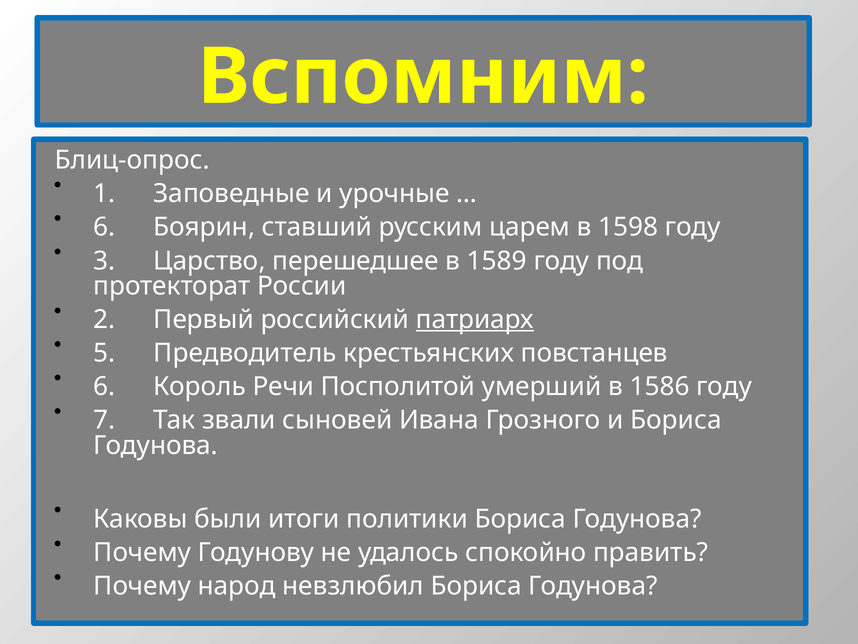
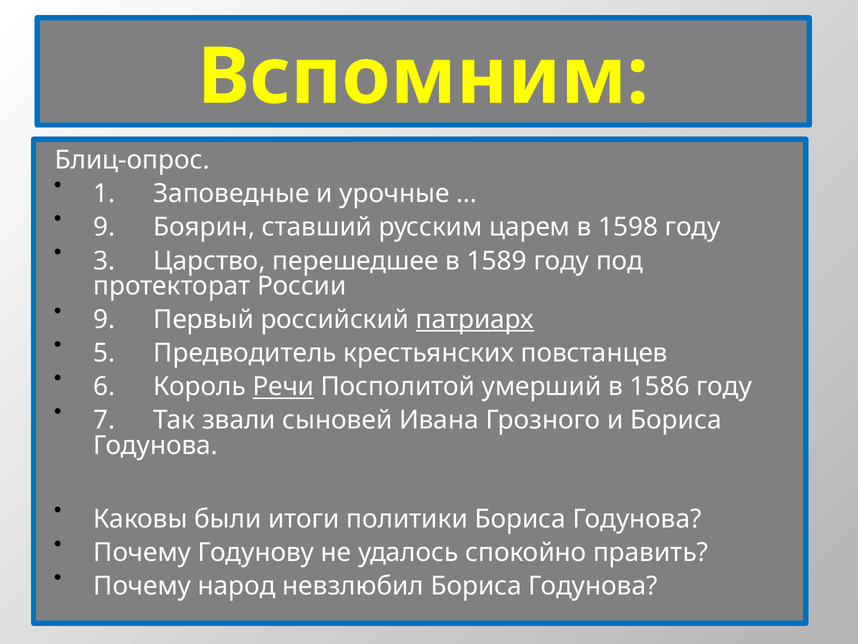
6 at (104, 227): 6 -> 9
2 at (104, 319): 2 -> 9
Речи underline: none -> present
